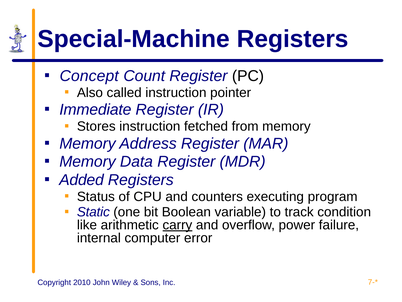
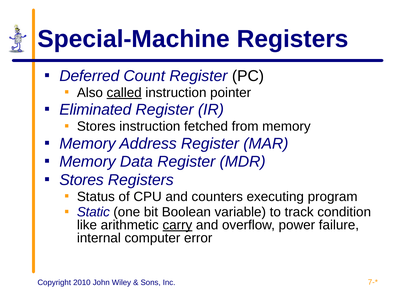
Concept: Concept -> Deferred
called underline: none -> present
Immediate: Immediate -> Eliminated
Added at (82, 180): Added -> Stores
